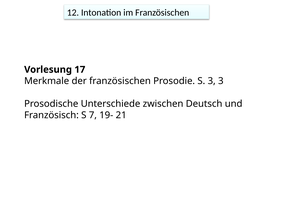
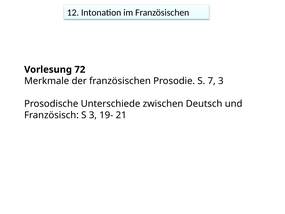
17: 17 -> 72
S 3: 3 -> 7
S 7: 7 -> 3
